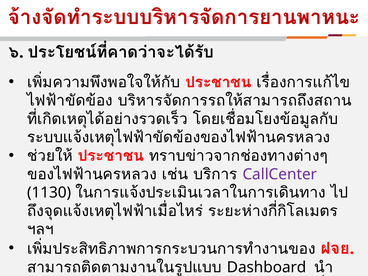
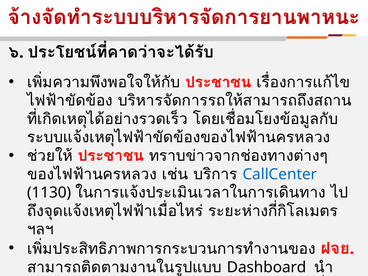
CallCenter colour: purple -> blue
